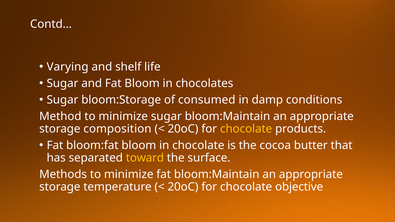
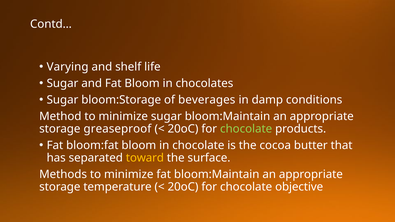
consumed: consumed -> beverages
composition: composition -> greaseproof
chocolate at (246, 129) colour: yellow -> light green
